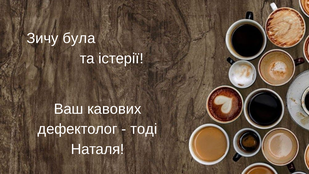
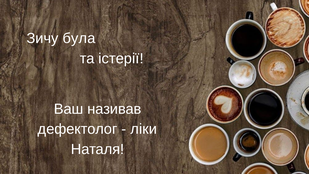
кавових: кавових -> називав
тоді: тоді -> ліки
